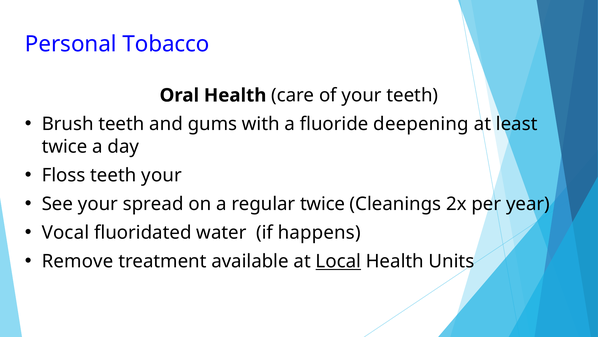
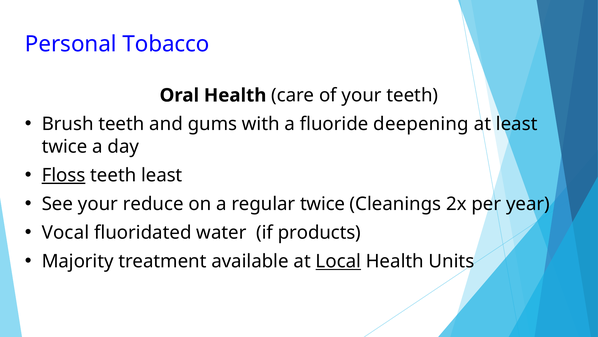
Floss underline: none -> present
teeth your: your -> least
spread: spread -> reduce
happens: happens -> products
Remove: Remove -> Majority
